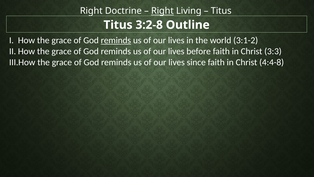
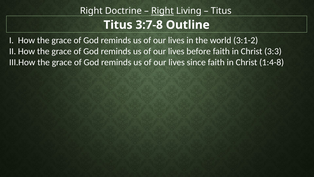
3:2-8: 3:2-8 -> 3:7-8
reminds at (116, 40) underline: present -> none
4:4-8: 4:4-8 -> 1:4-8
